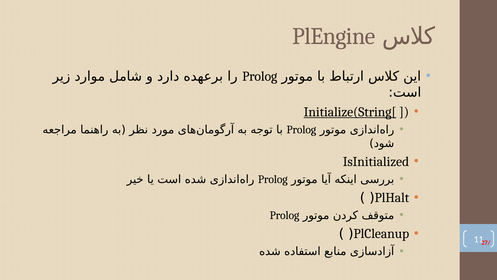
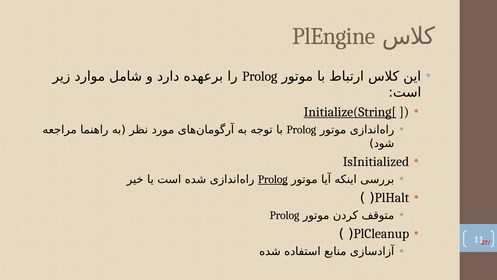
Prolog at (273, 179) underline: none -> present
